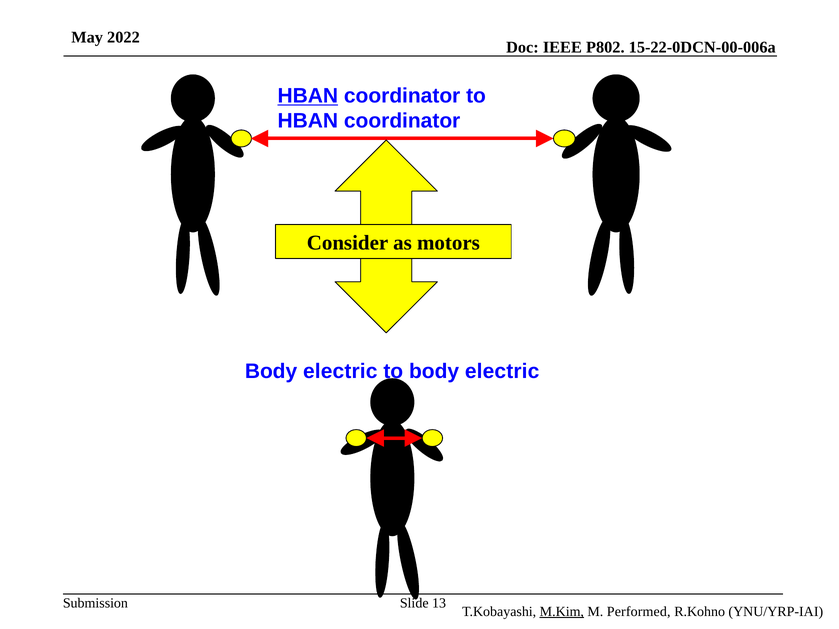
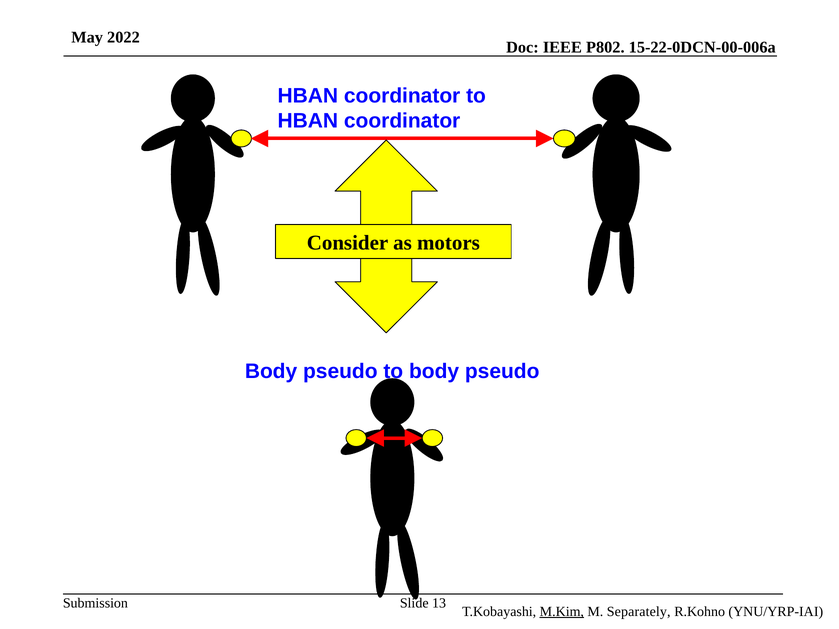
HBAN at (308, 96) underline: present -> none
electric at (340, 371): electric -> pseudo
to body electric: electric -> pseudo
Performed: Performed -> Separately
